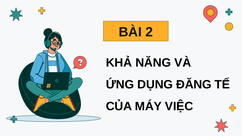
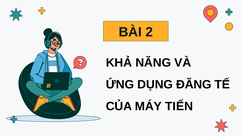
VIỆC: VIỆC -> TIẾN
